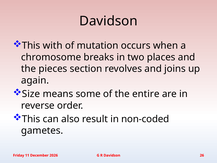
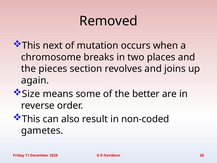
Davidson at (108, 21): Davidson -> Removed
with: with -> next
entire: entire -> better
